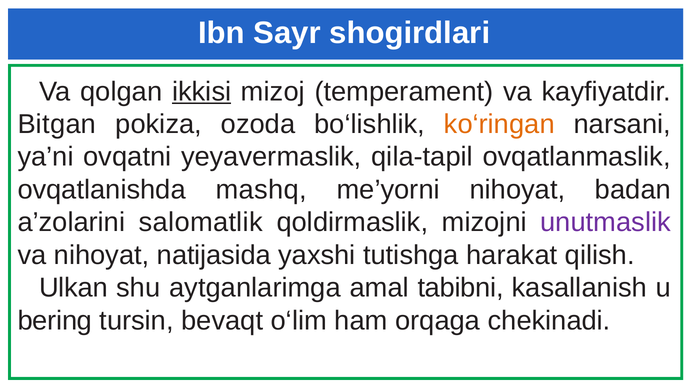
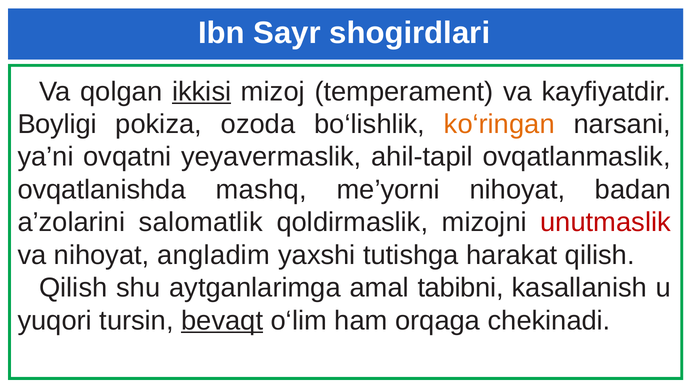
Bitgan: Bitgan -> Bоyligi
qila-tapil: qila-tapil -> ahil-tapil
unutmaslik colour: purple -> red
natijasida: natijasida -> angladim
Ulkan at (73, 288): Ulkan -> Qilish
bering: bering -> yuqori
bevaqt underline: none -> present
